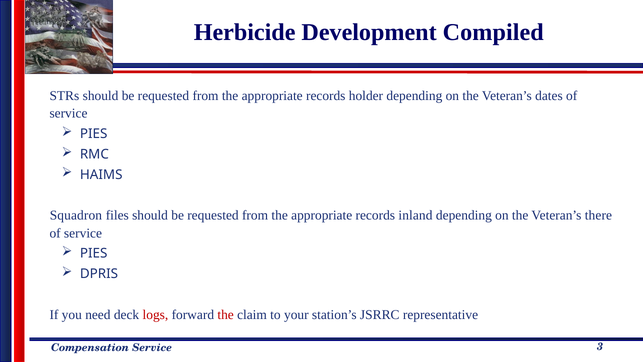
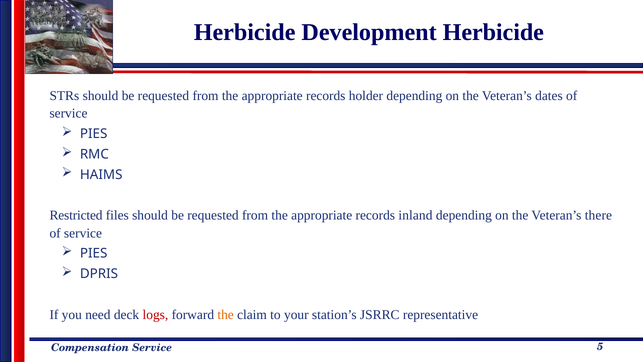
Development Compiled: Compiled -> Herbicide
Squadron: Squadron -> Restricted
the at (226, 314) colour: red -> orange
3: 3 -> 5
